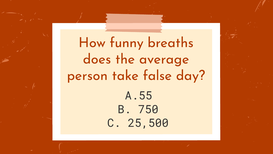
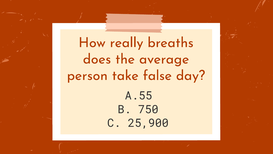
funny: funny -> really
25,500: 25,500 -> 25,900
